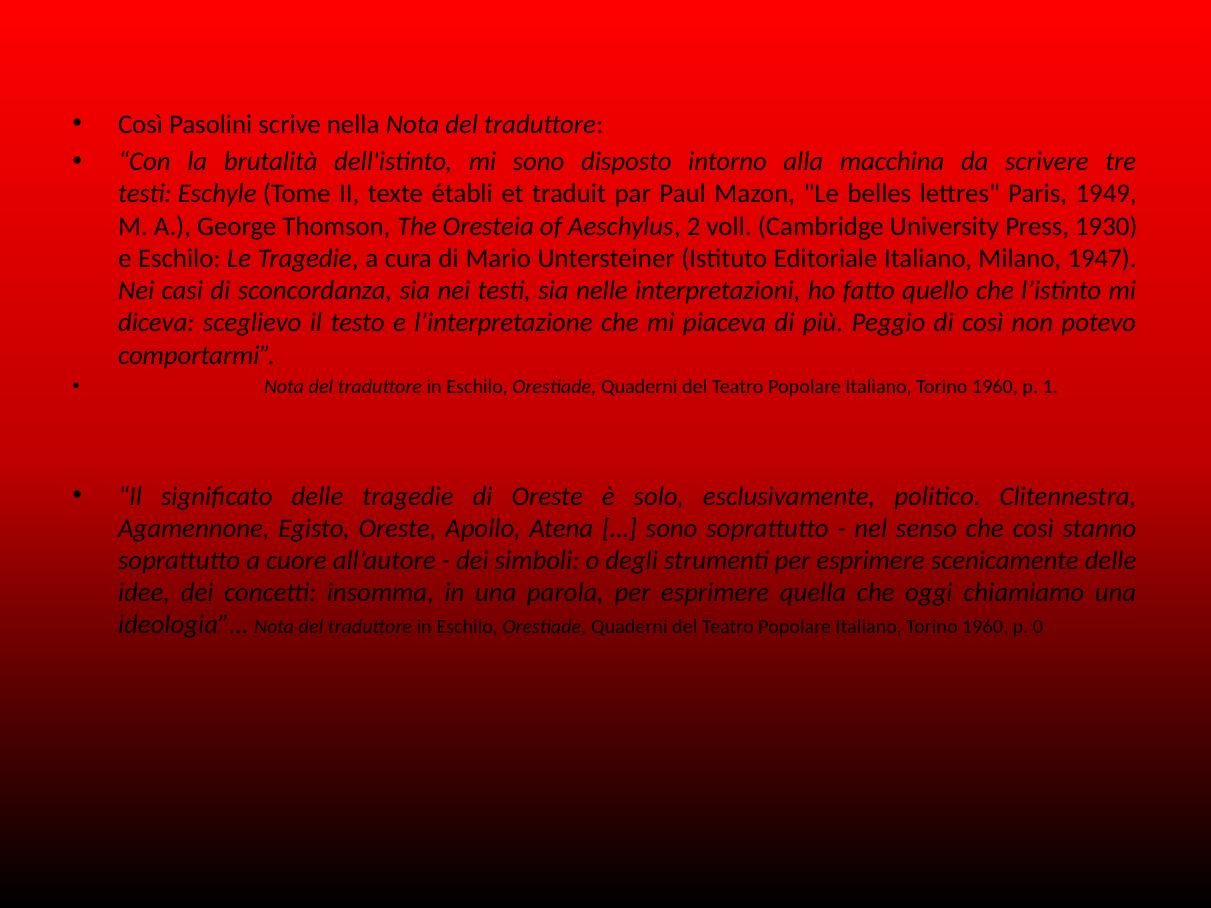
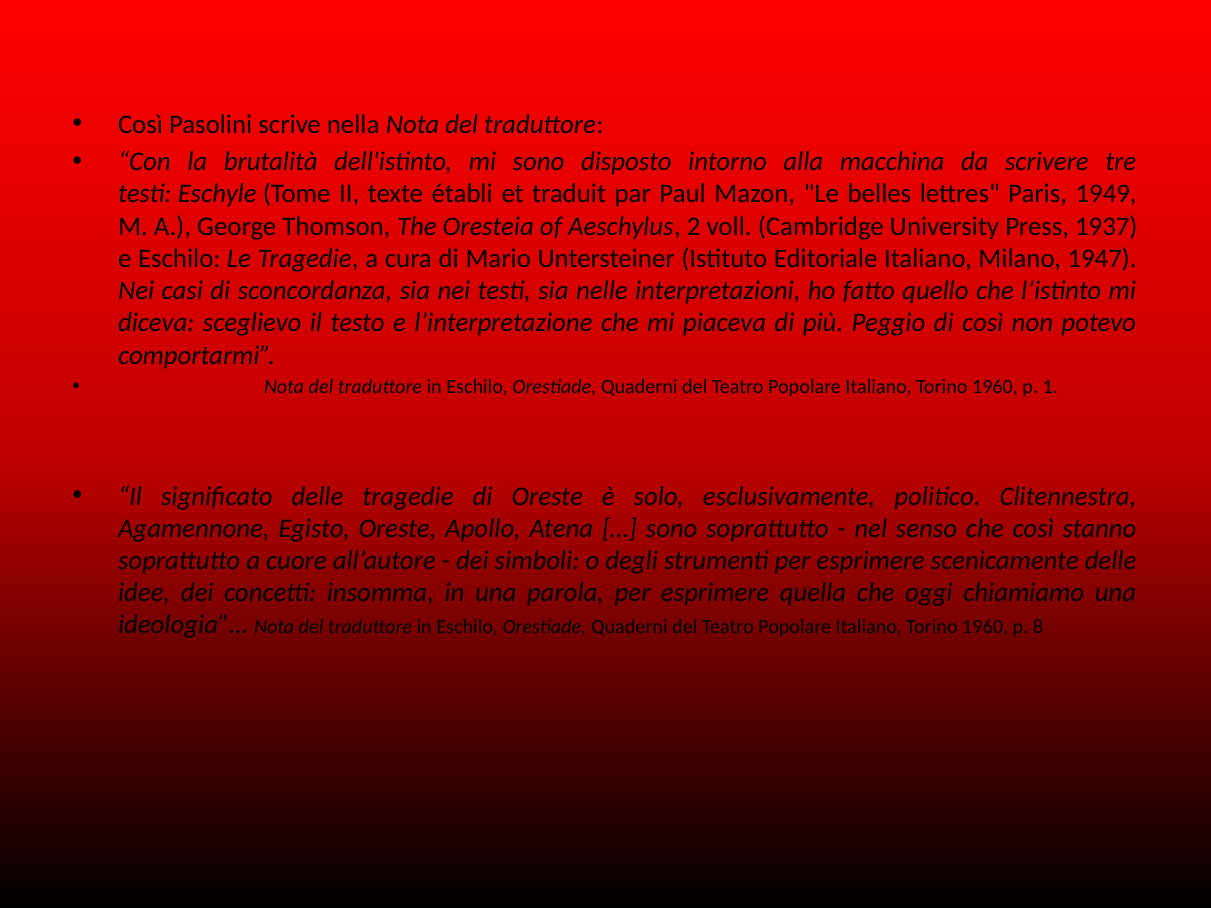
1930: 1930 -> 1937
0: 0 -> 8
